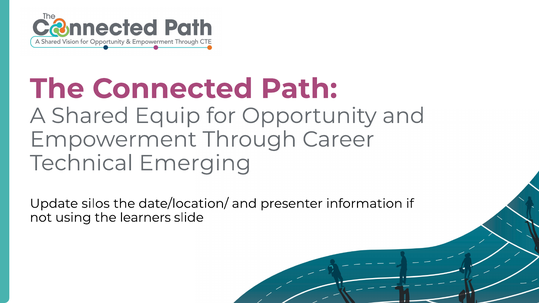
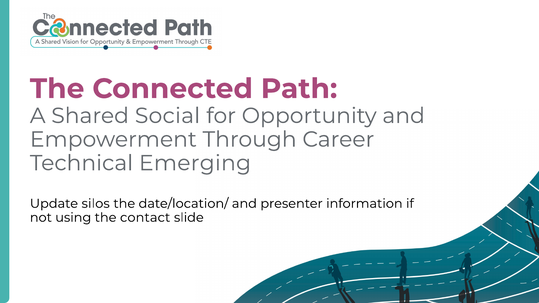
Equip: Equip -> Social
learners: learners -> contact
